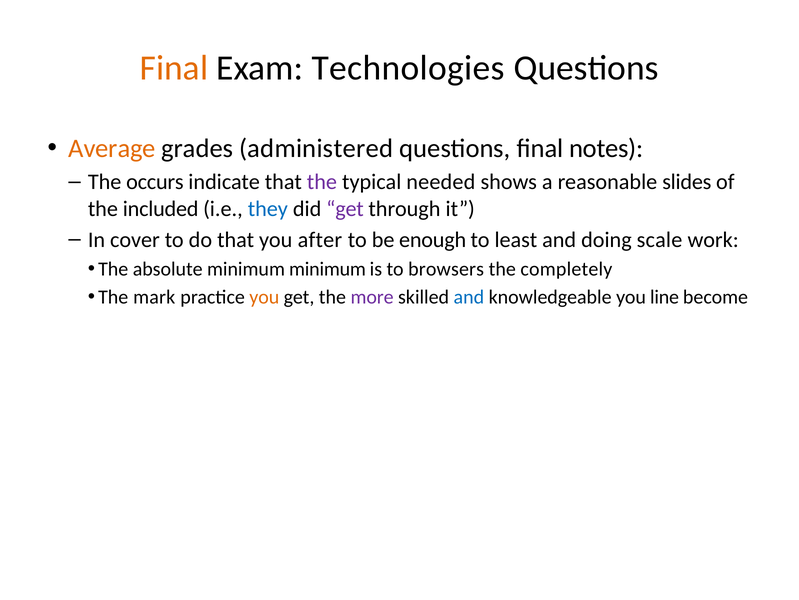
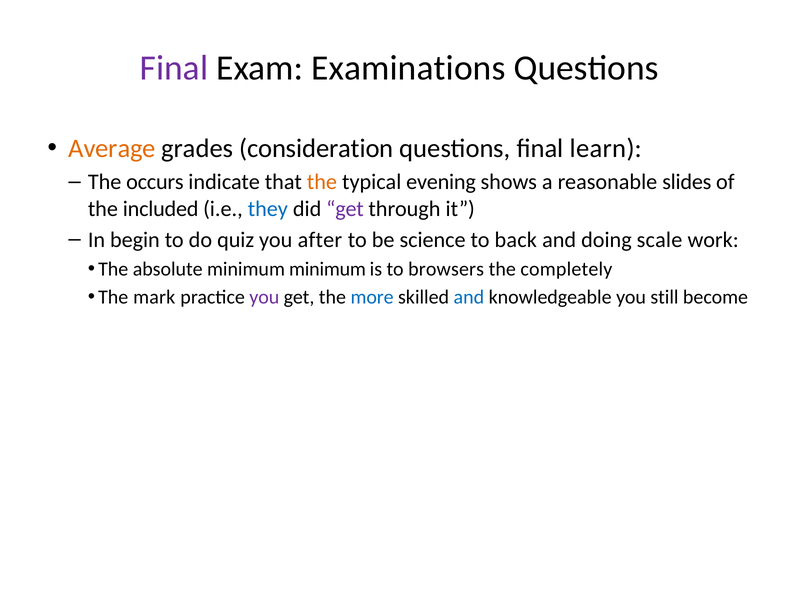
Final at (174, 68) colour: orange -> purple
Technologies: Technologies -> Examinations
administered: administered -> consideration
notes: notes -> learn
the at (322, 182) colour: purple -> orange
needed: needed -> evening
cover: cover -> begin
do that: that -> quiz
enough: enough -> science
least: least -> back
you at (264, 297) colour: orange -> purple
more colour: purple -> blue
line: line -> still
